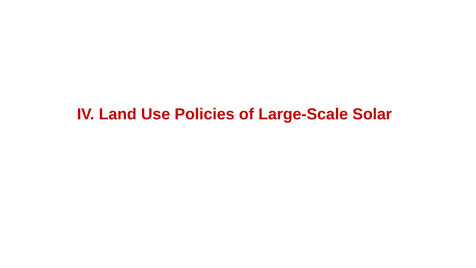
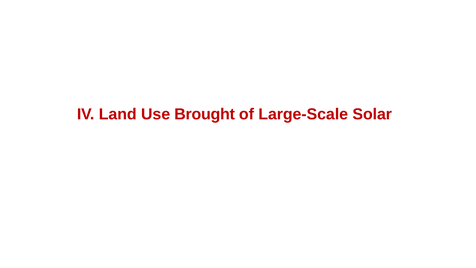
Policies: Policies -> Brought
